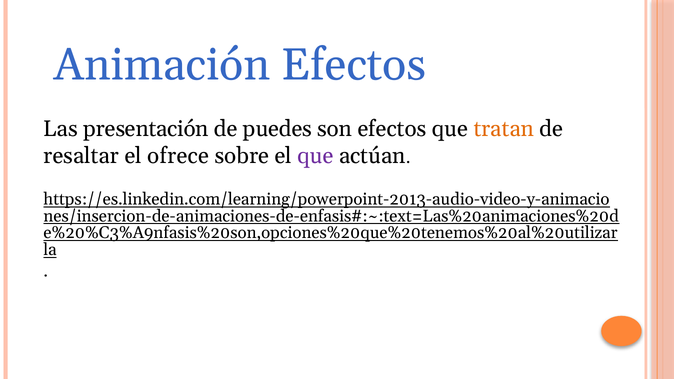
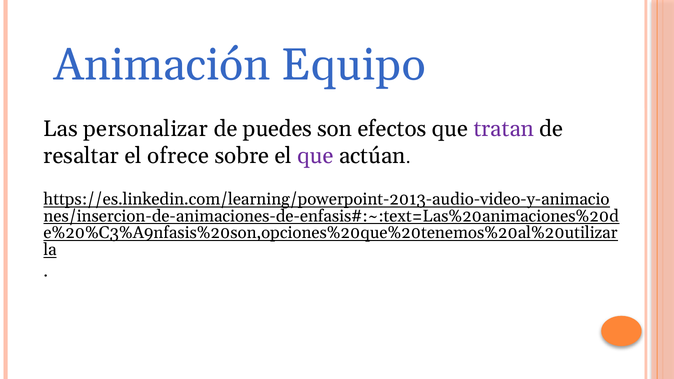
Animación Efectos: Efectos -> Equipo
presentación: presentación -> personalizar
tratan colour: orange -> purple
